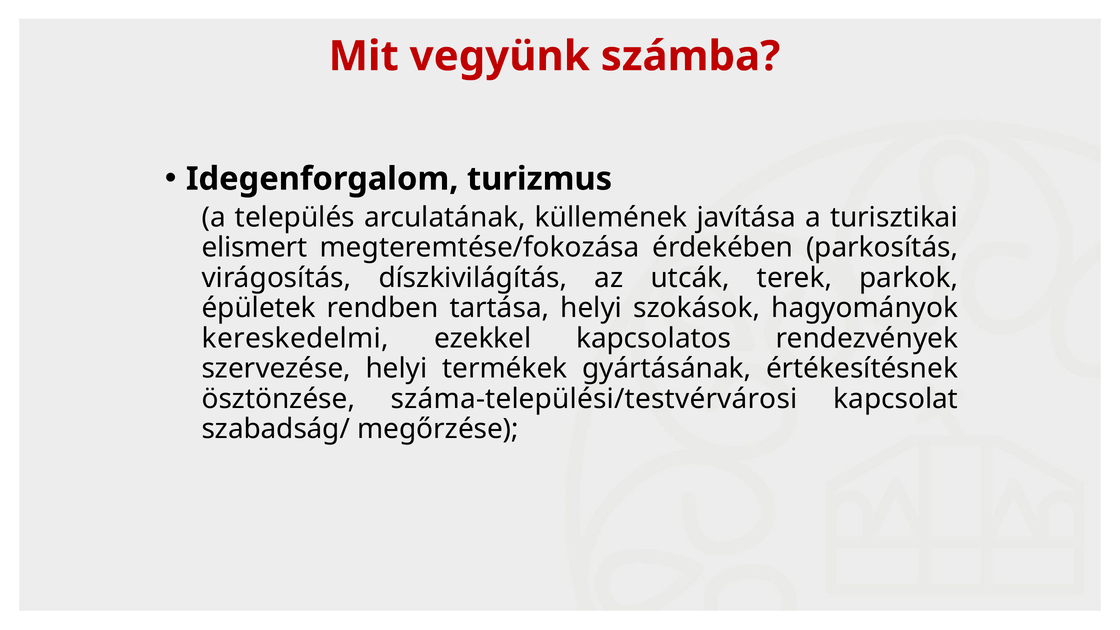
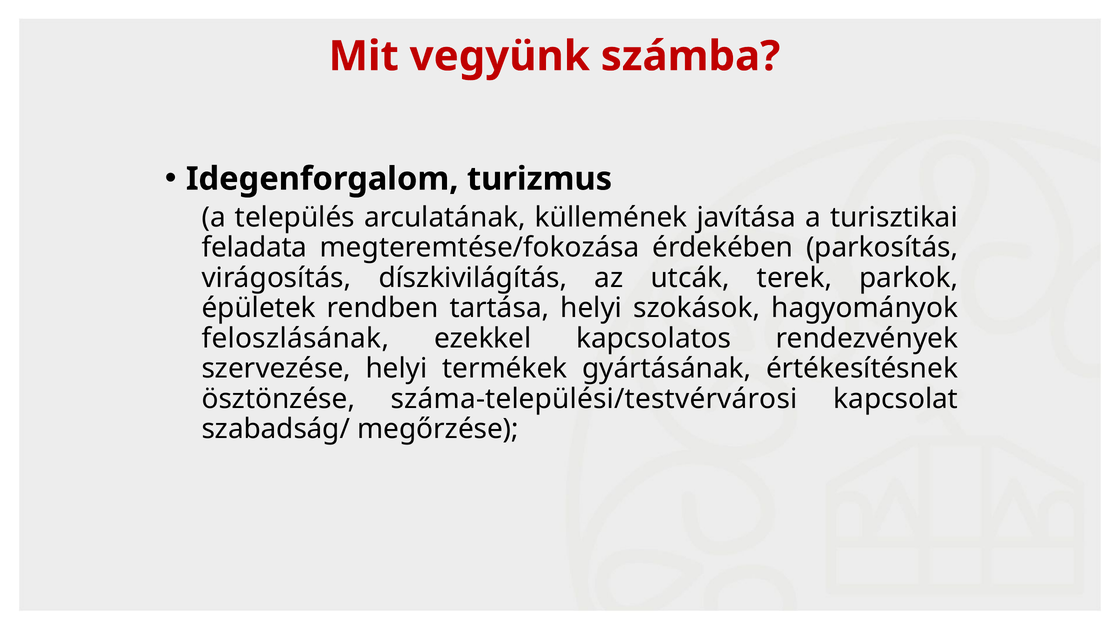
elismert: elismert -> feladata
kereskedelmi: kereskedelmi -> feloszlásának
